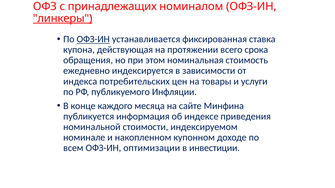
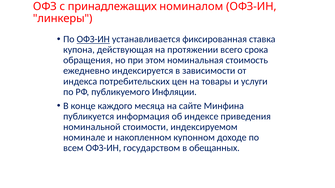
линкеры underline: present -> none
оптимизации: оптимизации -> государством
инвестиции: инвестиции -> обещанных
